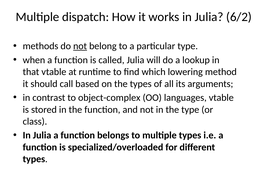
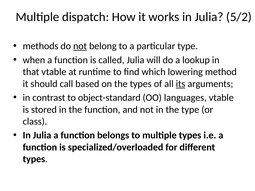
6/2: 6/2 -> 5/2
its underline: none -> present
object-complex: object-complex -> object-standard
